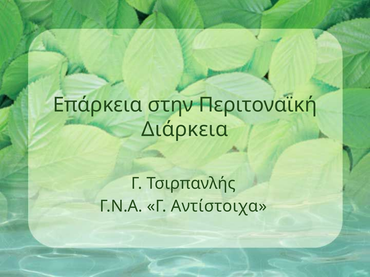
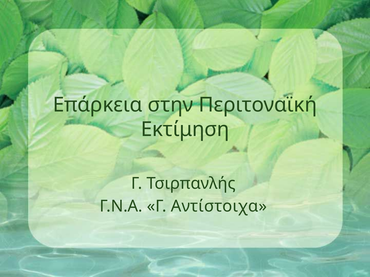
Διάρκεια: Διάρκεια -> Εκτίμηση
